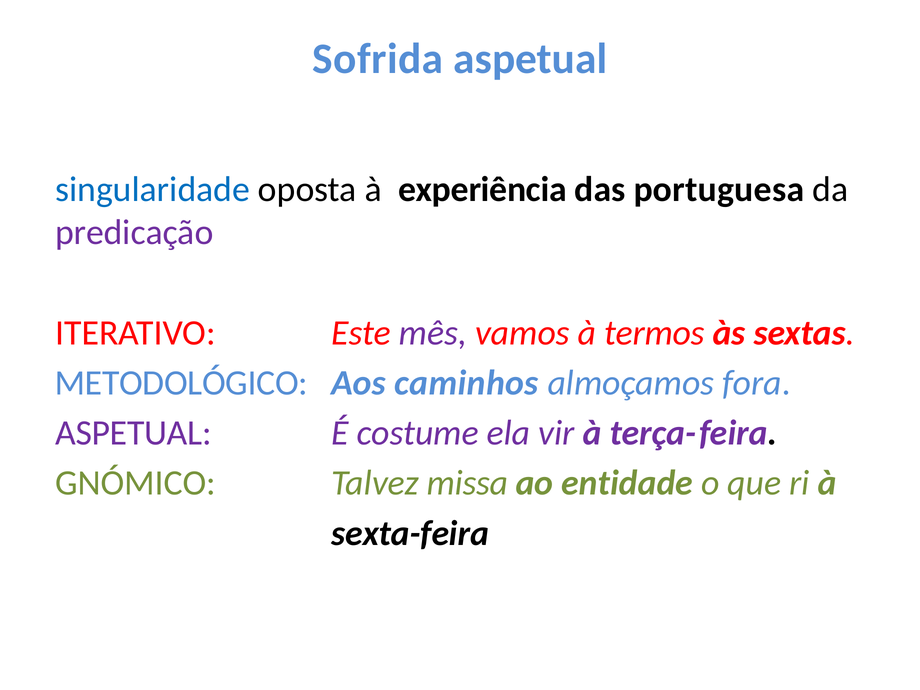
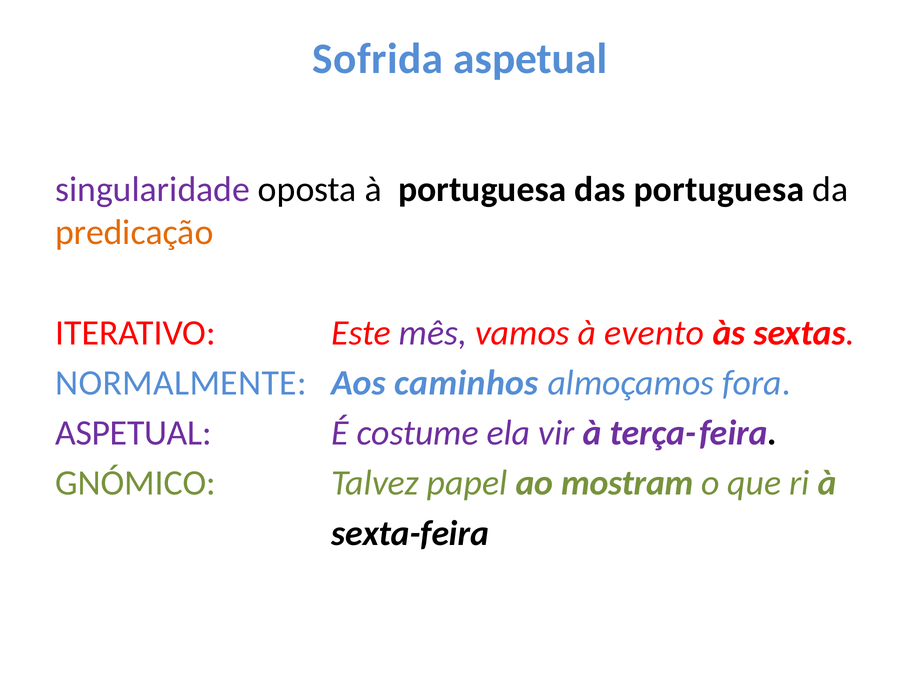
singularidade colour: blue -> purple
à experiência: experiência -> portuguesa
predicação colour: purple -> orange
termos: termos -> evento
METODOLÓGICO: METODOLÓGICO -> NORMALMENTE
missa: missa -> papel
entidade: entidade -> mostram
